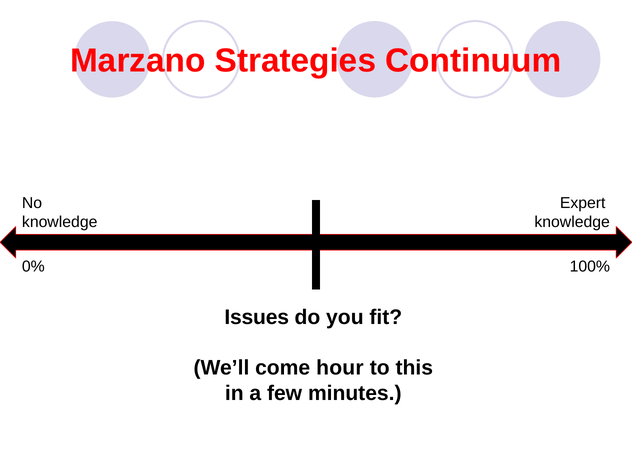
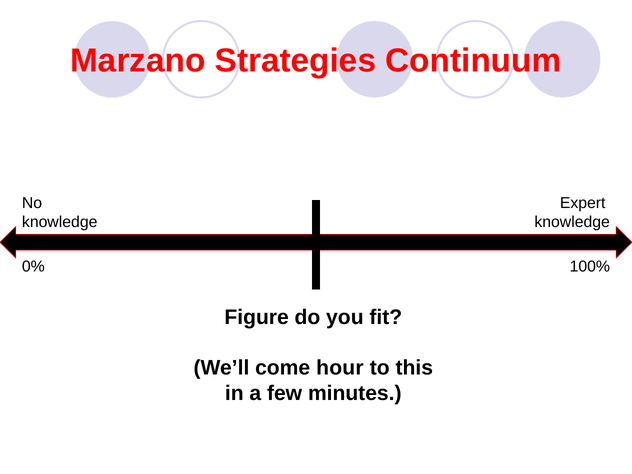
Issues: Issues -> Figure
